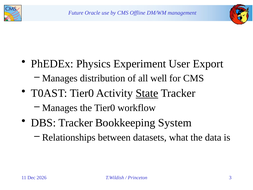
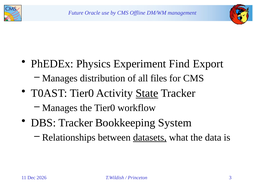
User: User -> Find
well: well -> files
datasets underline: none -> present
